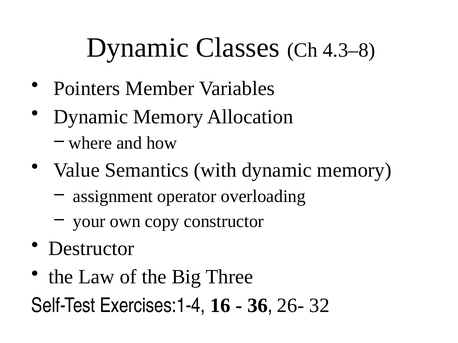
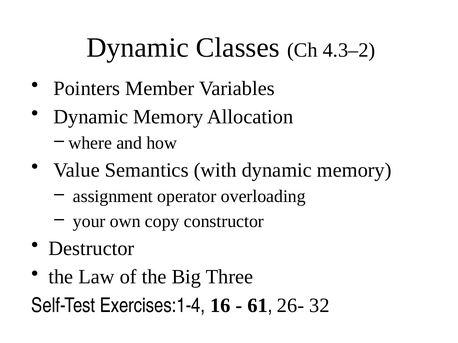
4.3–8: 4.3–8 -> 4.3–2
36: 36 -> 61
